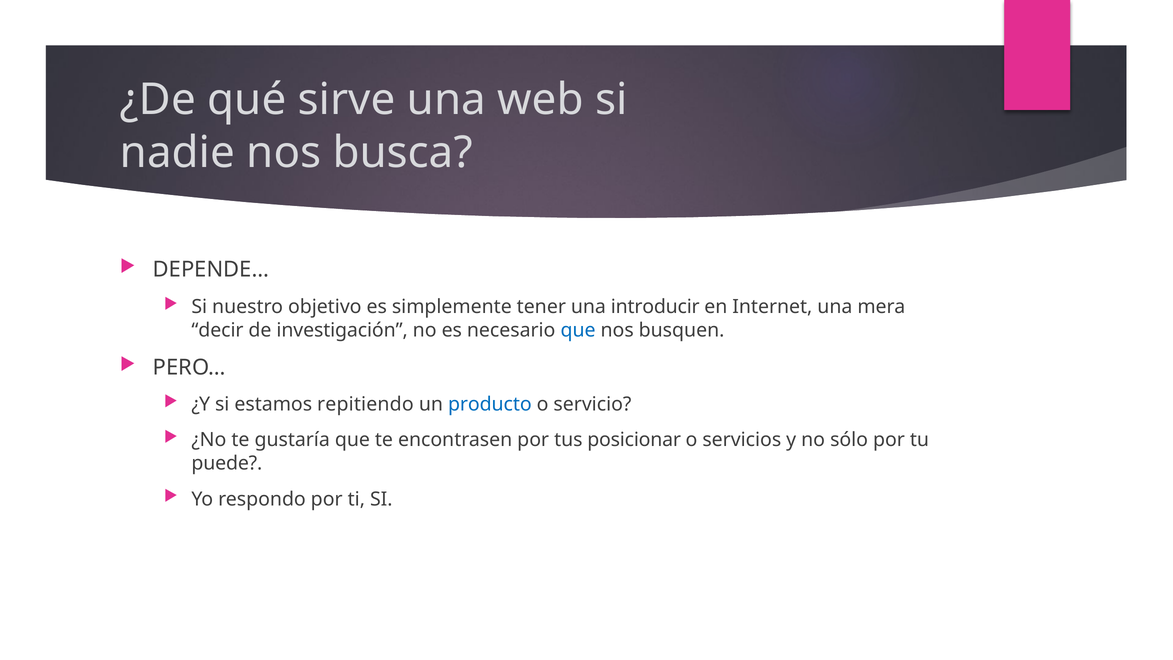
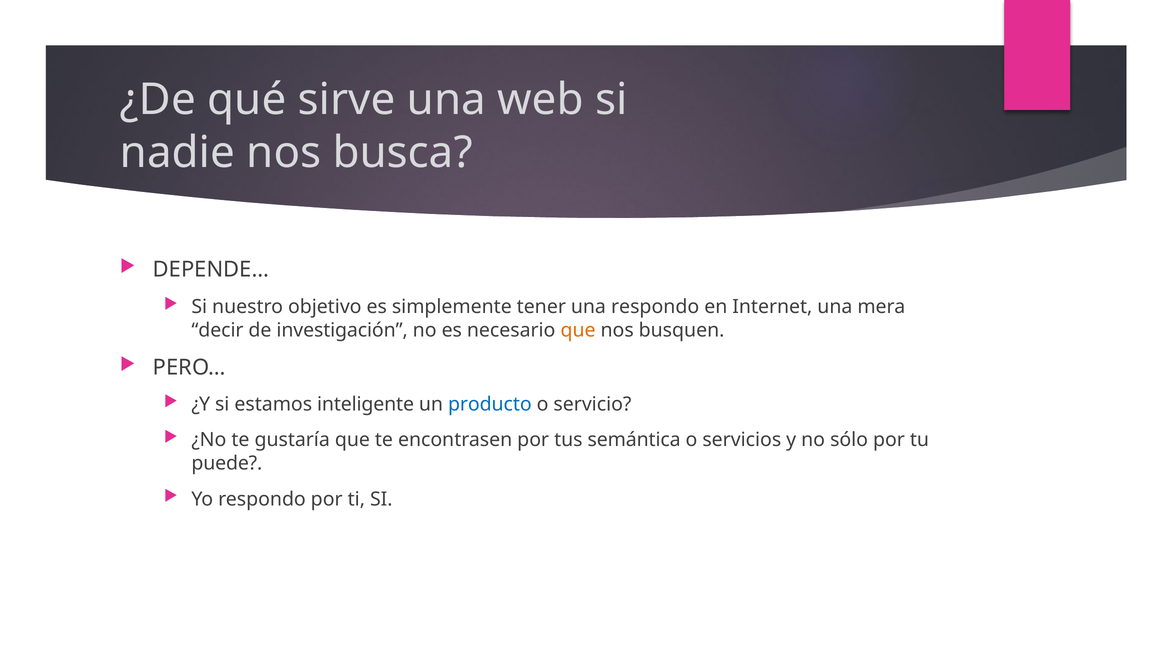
una introducir: introducir -> respondo
que at (578, 330) colour: blue -> orange
repitiendo: repitiendo -> inteligente
posicionar: posicionar -> semántica
